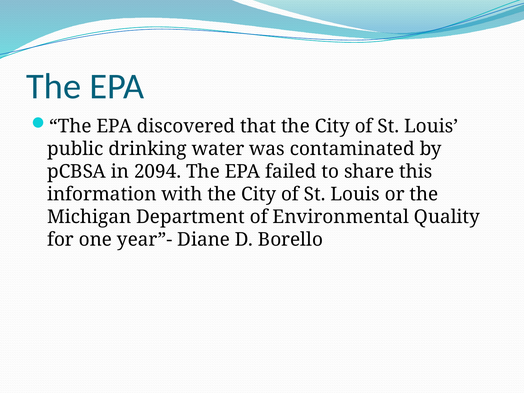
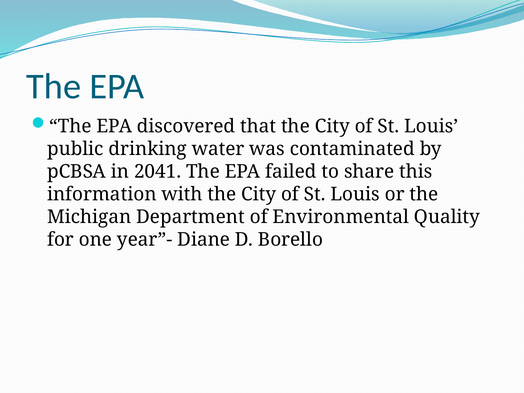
2094: 2094 -> 2041
